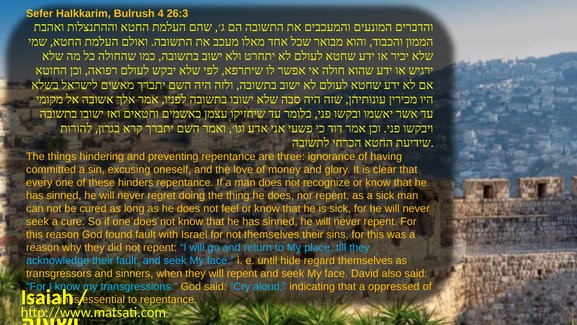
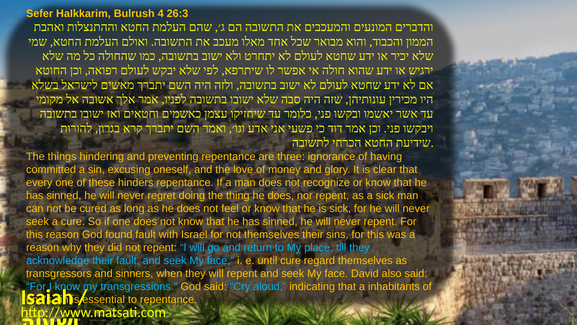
until hide: hide -> cure
oppressed: oppressed -> inhabitants
